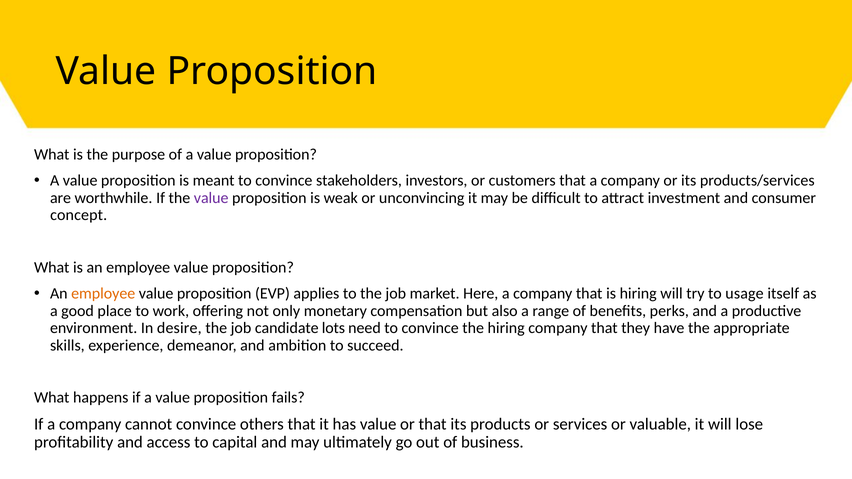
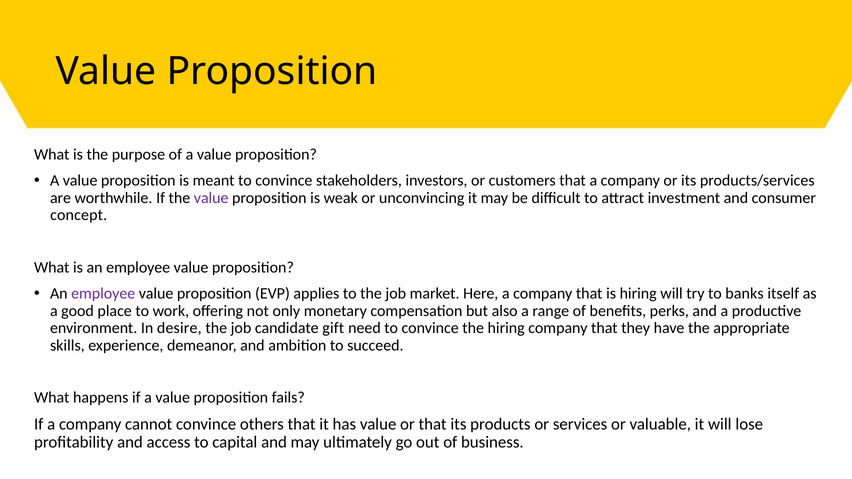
employee at (103, 294) colour: orange -> purple
usage: usage -> banks
lots: lots -> gift
